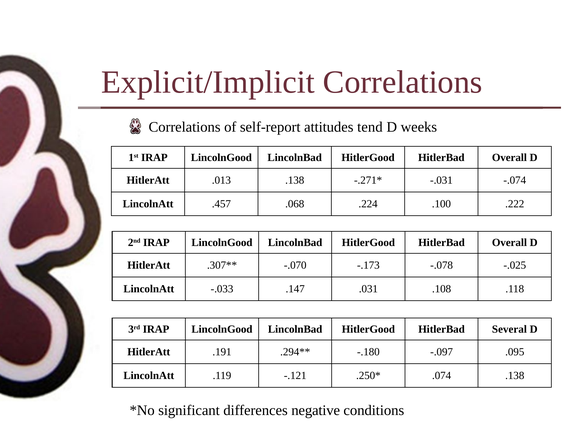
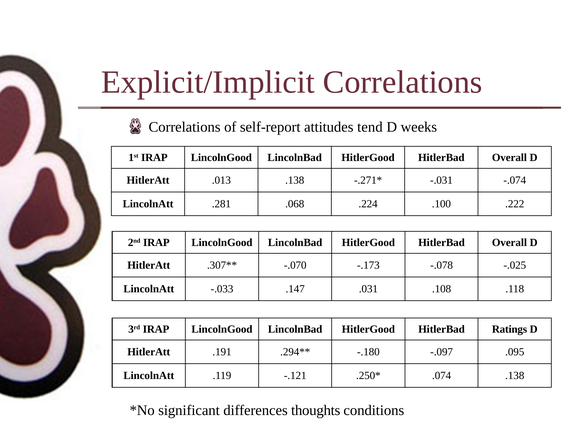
.457: .457 -> .281
Several: Several -> Ratings
negative: negative -> thoughts
